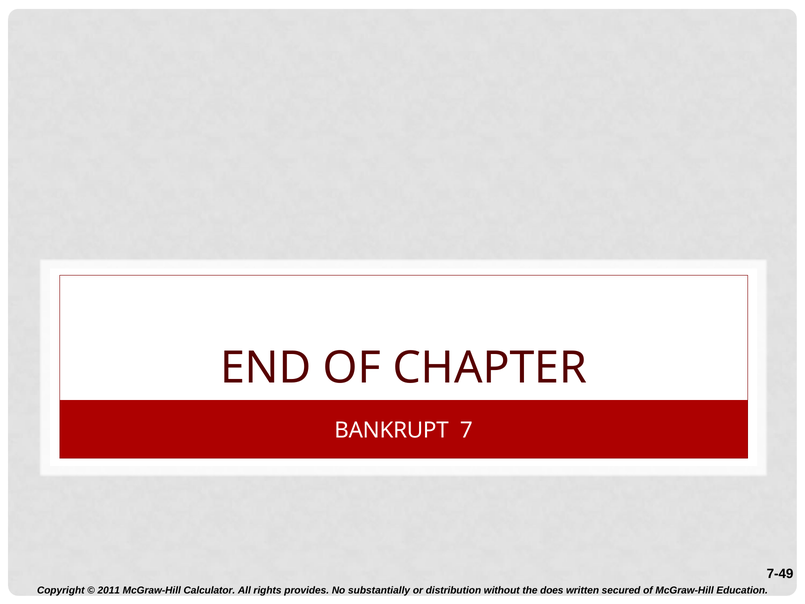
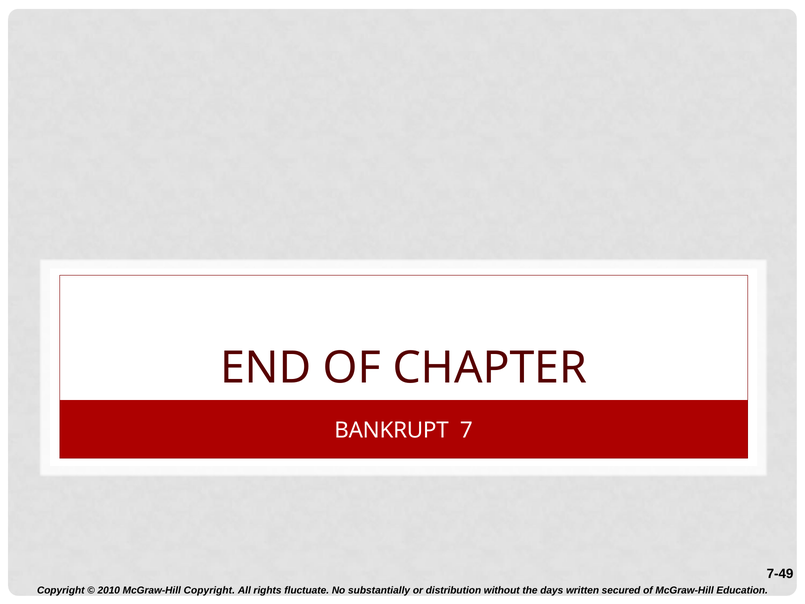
2011: 2011 -> 2010
McGraw-Hill Calculator: Calculator -> Copyright
provides: provides -> fluctuate
does: does -> days
